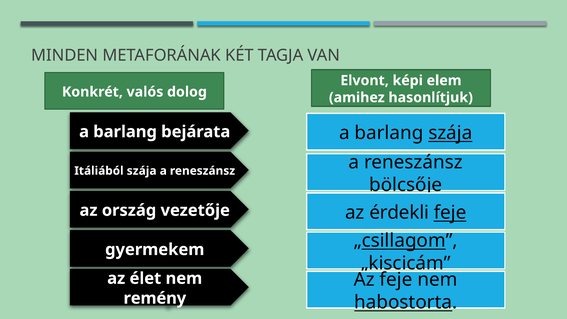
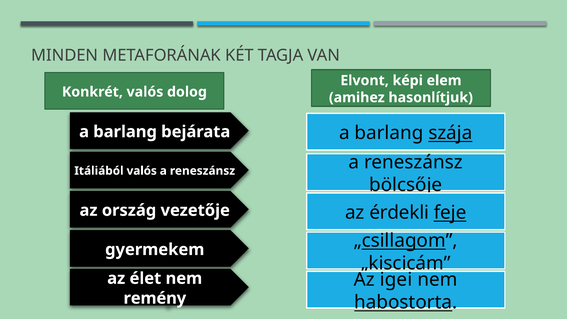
Itáliából szája: szája -> valós
Az feje: feje -> igei
